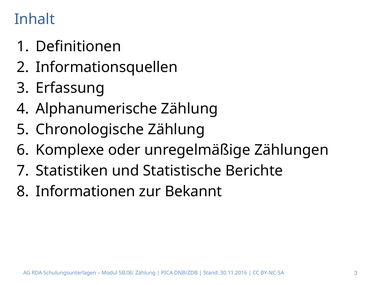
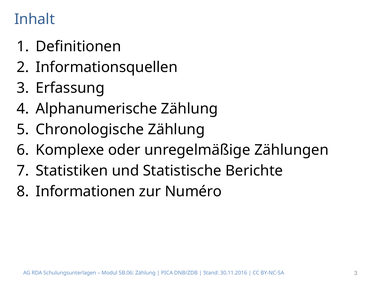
Bekannt: Bekannt -> Numéro
